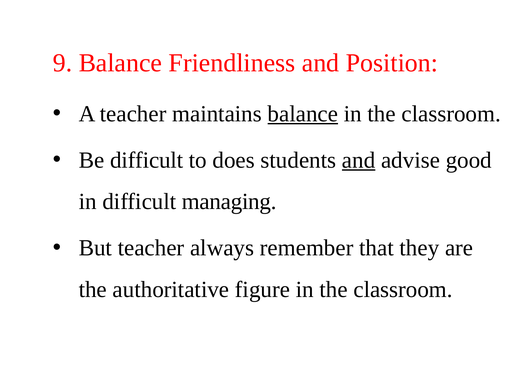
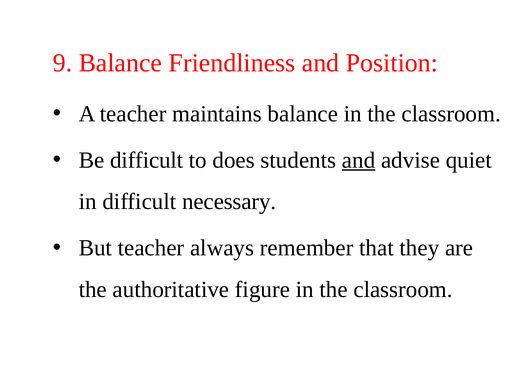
balance at (303, 114) underline: present -> none
good: good -> quiet
managing: managing -> necessary
